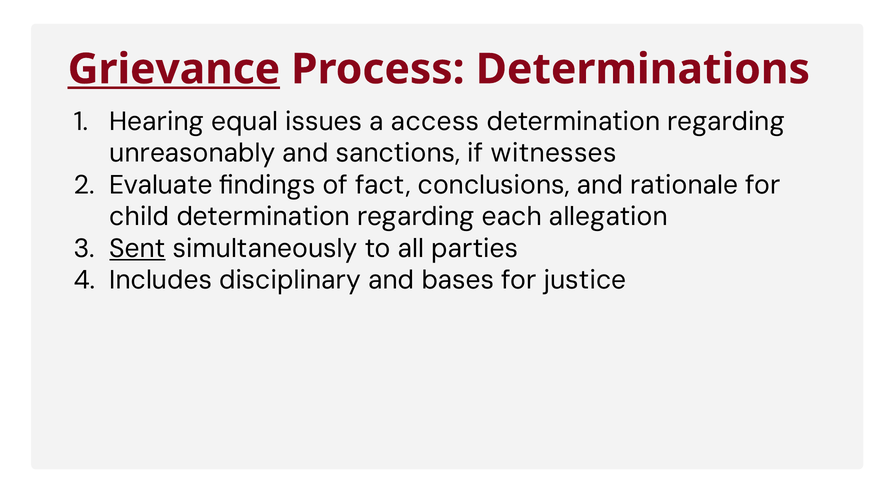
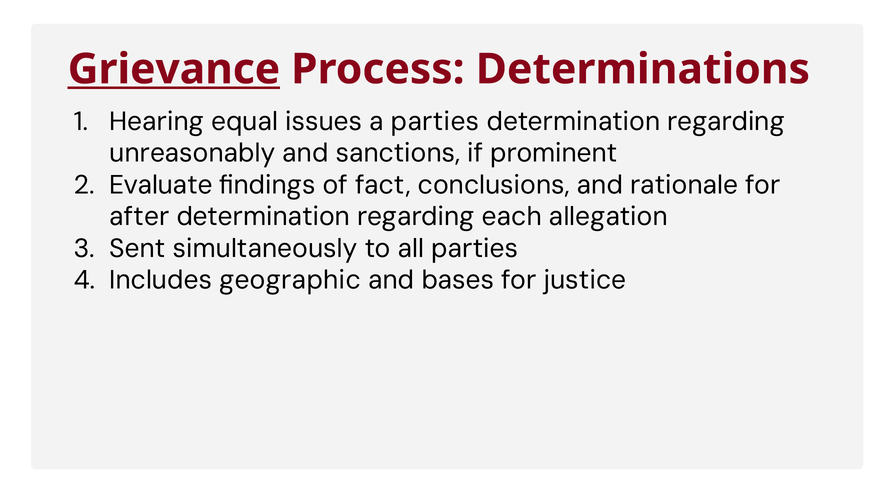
a access: access -> parties
witnesses: witnesses -> prominent
child: child -> after
Sent underline: present -> none
disciplinary: disciplinary -> geographic
